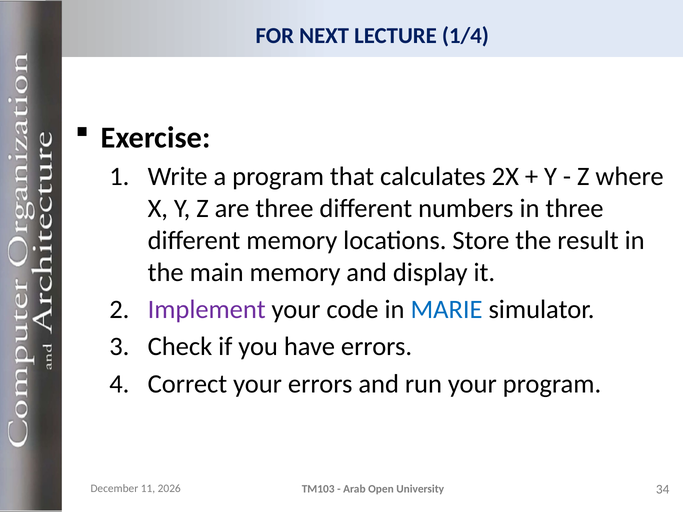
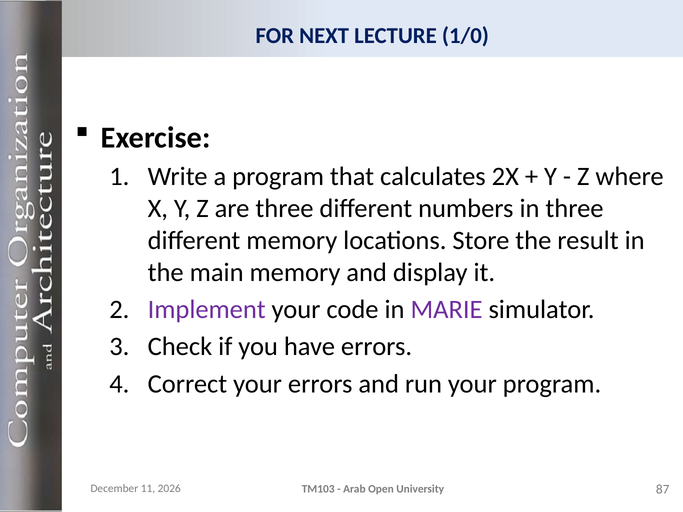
1/4: 1/4 -> 1/0
MARIE colour: blue -> purple
34: 34 -> 87
